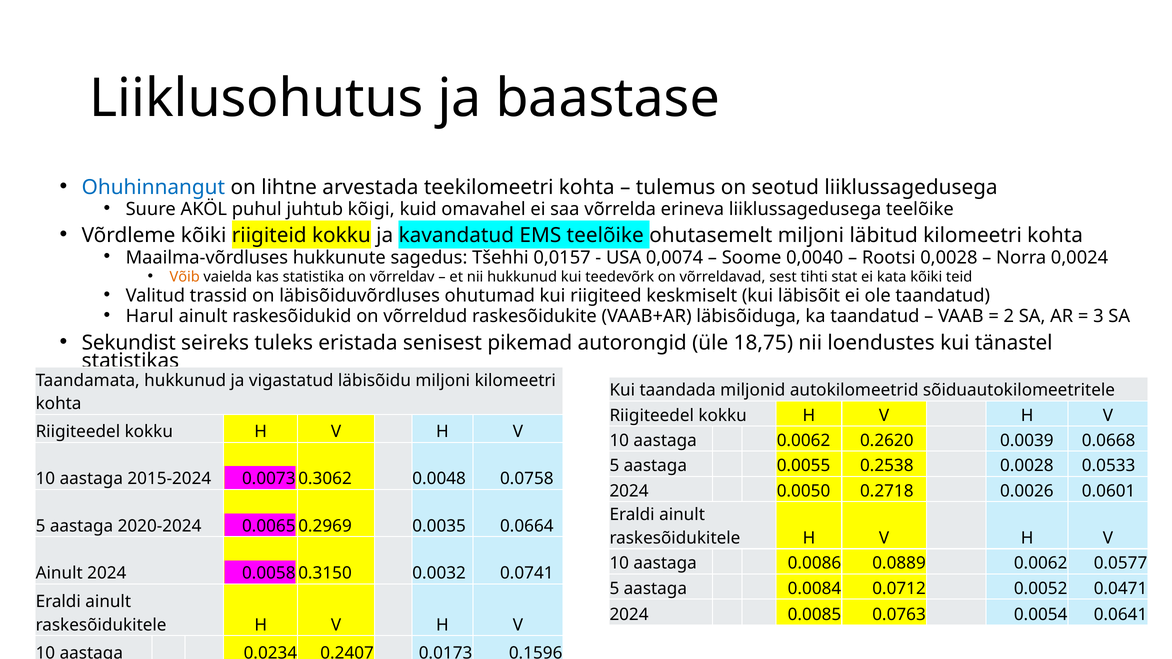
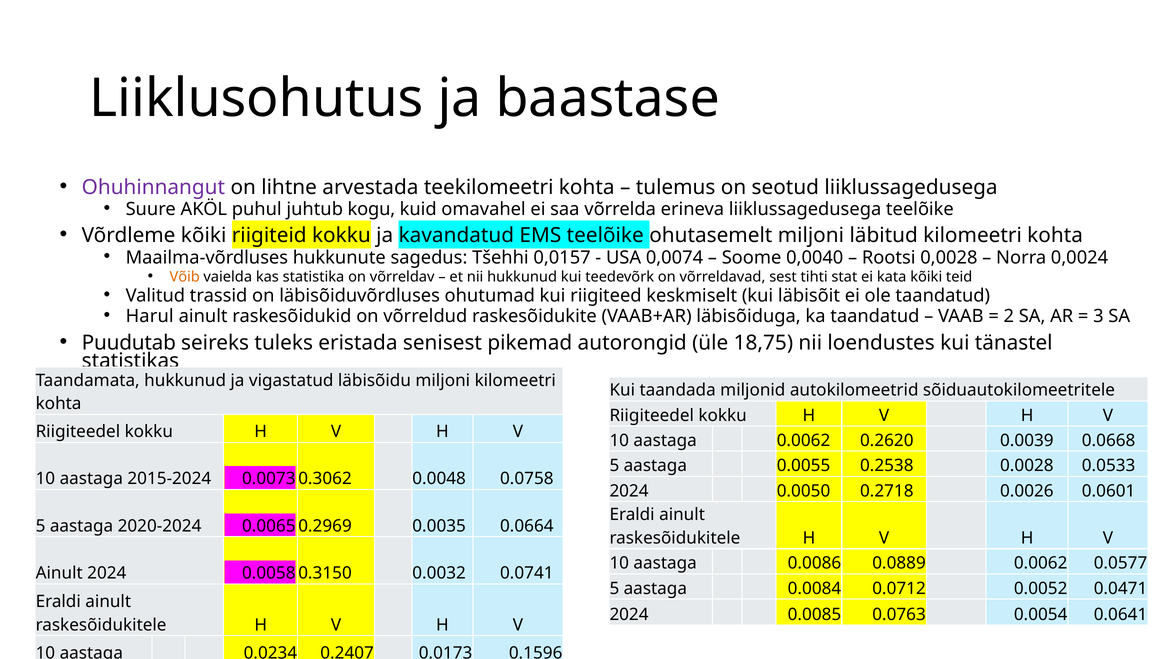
Ohuhinnangut colour: blue -> purple
kõigi: kõigi -> kogu
Sekundist: Sekundist -> Puudutab
